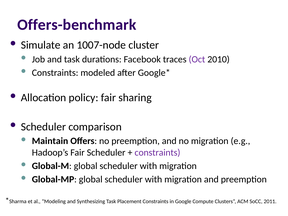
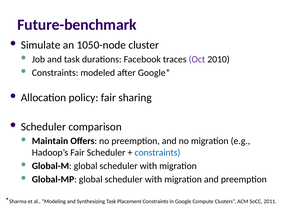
Offers-benchmark: Offers-benchmark -> Future-benchmark
1007-node: 1007-node -> 1050-node
constraints at (157, 153) colour: purple -> blue
